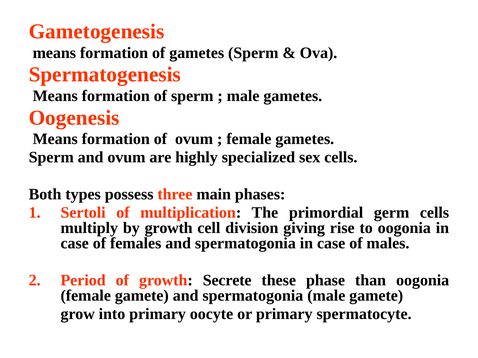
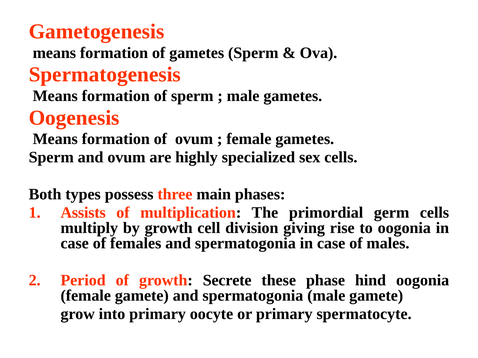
Sertoli: Sertoli -> Assists
than: than -> hind
